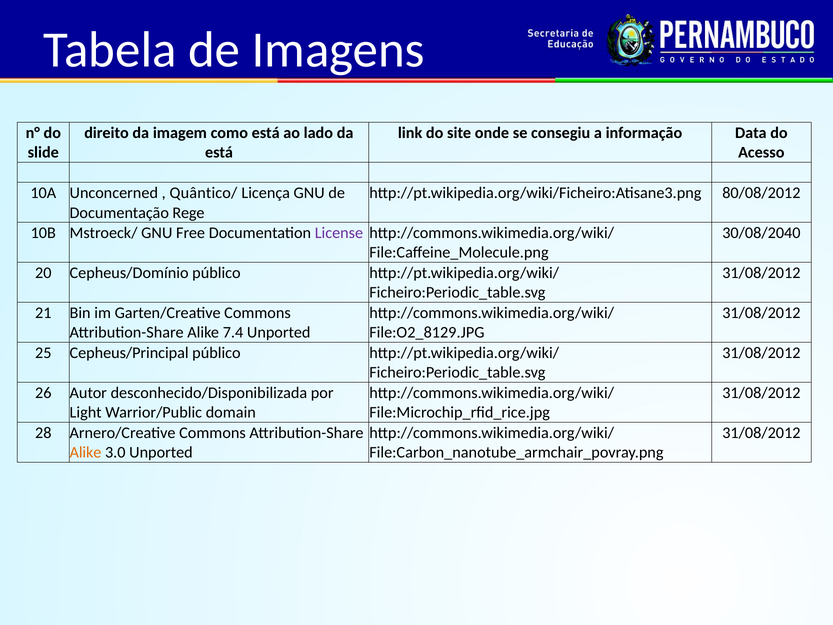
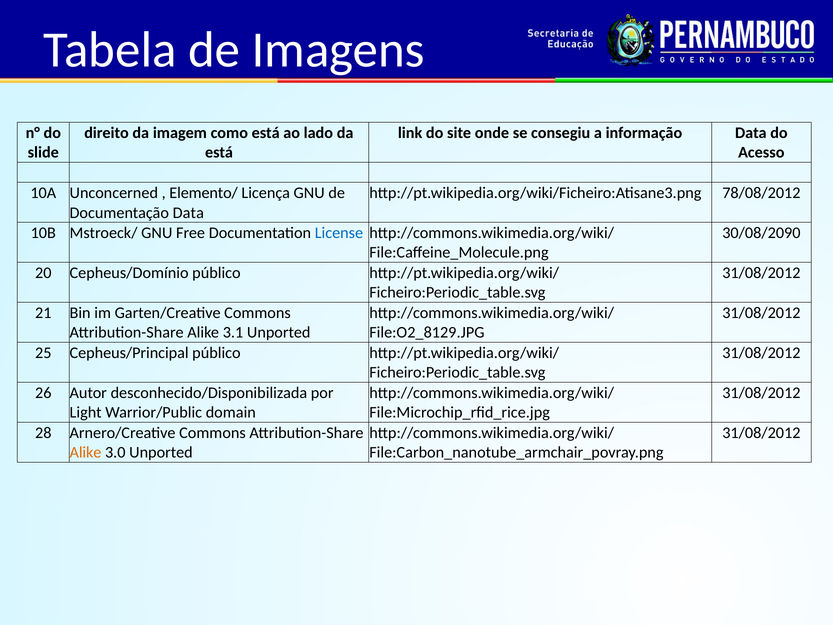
Quântico/: Quântico/ -> Elemento/
80/08/2012: 80/08/2012 -> 78/08/2012
Documentação Rege: Rege -> Data
License colour: purple -> blue
30/08/2040: 30/08/2040 -> 30/08/2090
7.4: 7.4 -> 3.1
